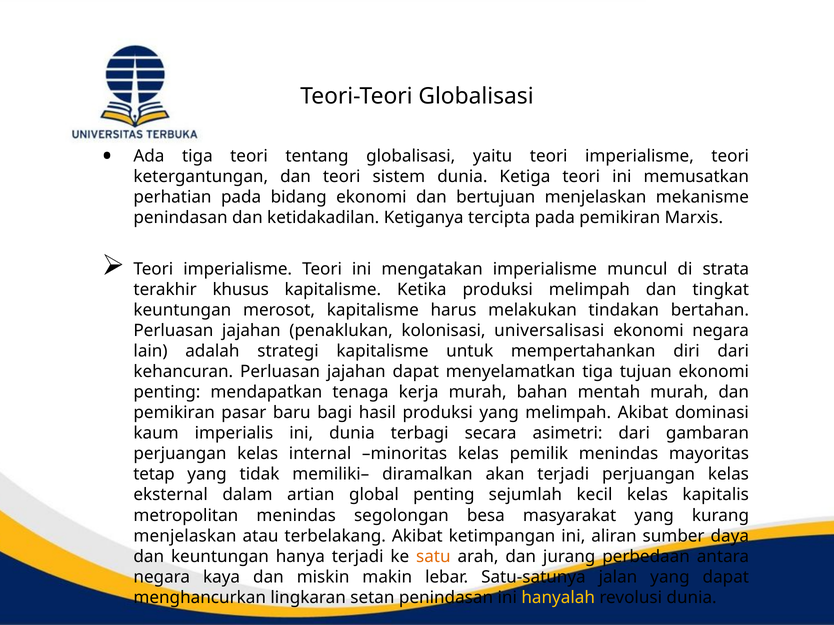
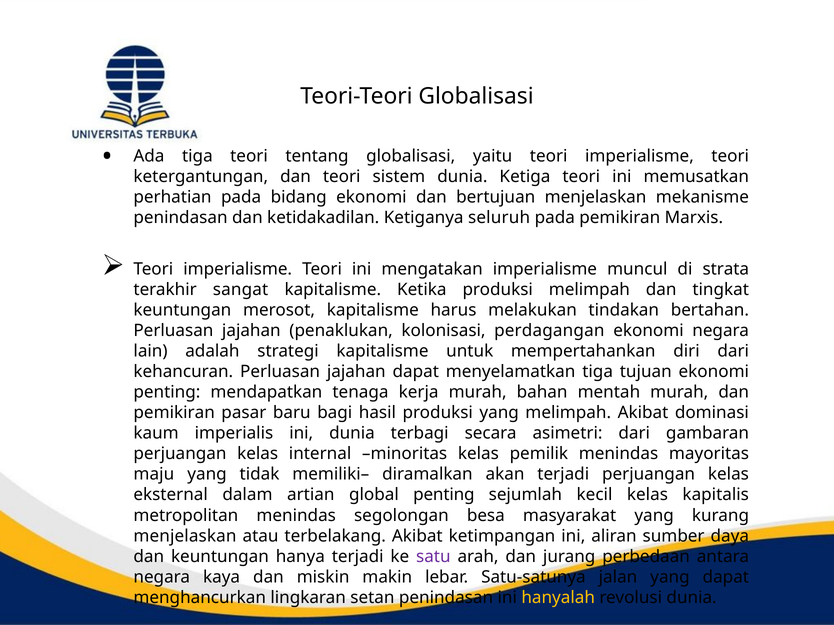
tercipta: tercipta -> seluruh
khusus: khusus -> sangat
universalisasi: universalisasi -> perdagangan
tetap: tetap -> maju
satu colour: orange -> purple
